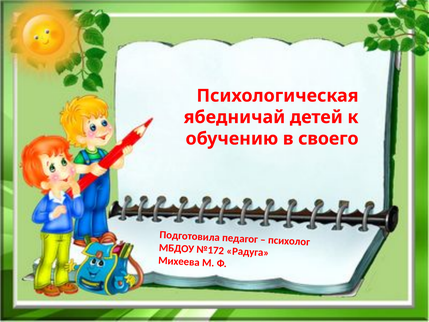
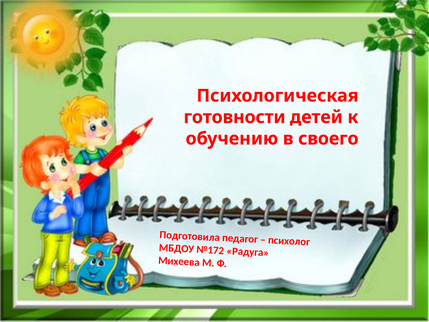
ябедничай: ябедничай -> готовности
